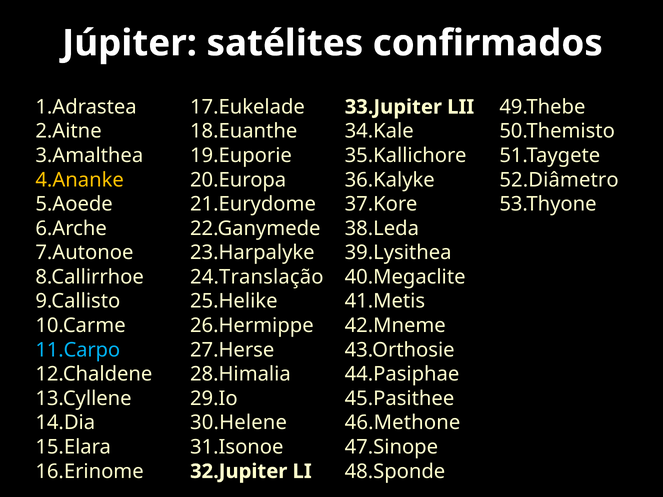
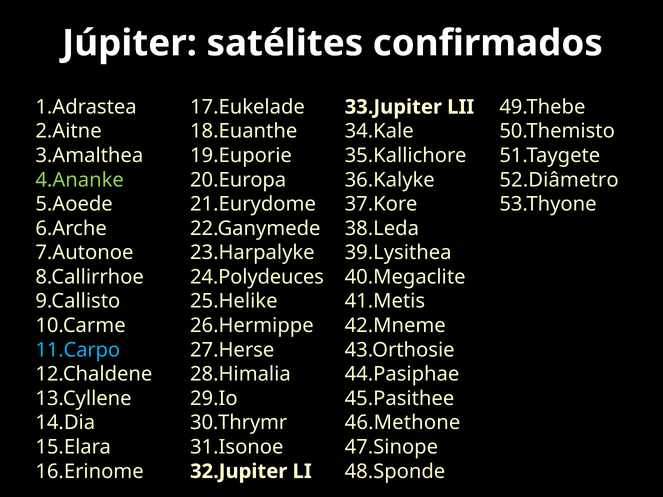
4.Ananke colour: yellow -> light green
24.Translação: 24.Translação -> 24.Polydeuces
30.Helene: 30.Helene -> 30.Thrymr
